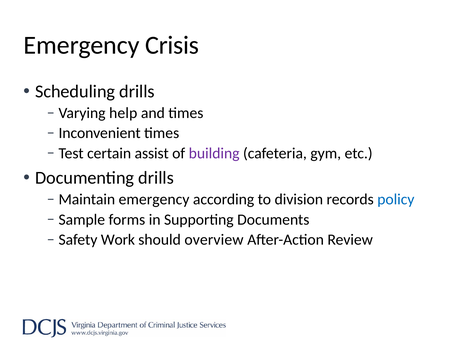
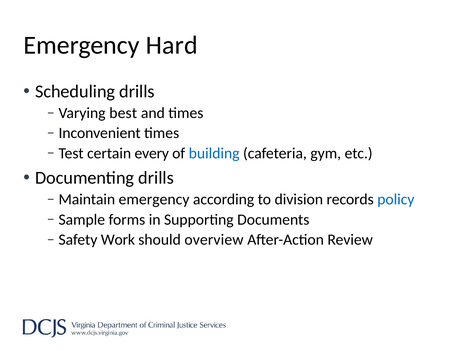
Crisis: Crisis -> Hard
help: help -> best
assist: assist -> every
building colour: purple -> blue
